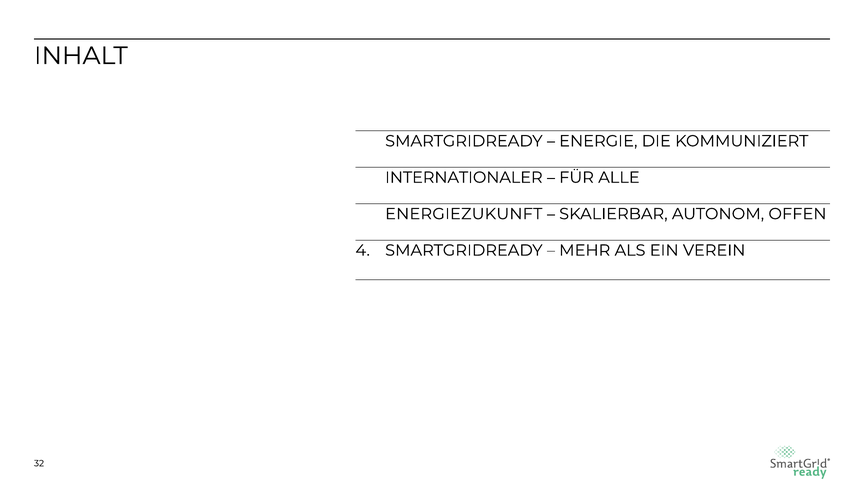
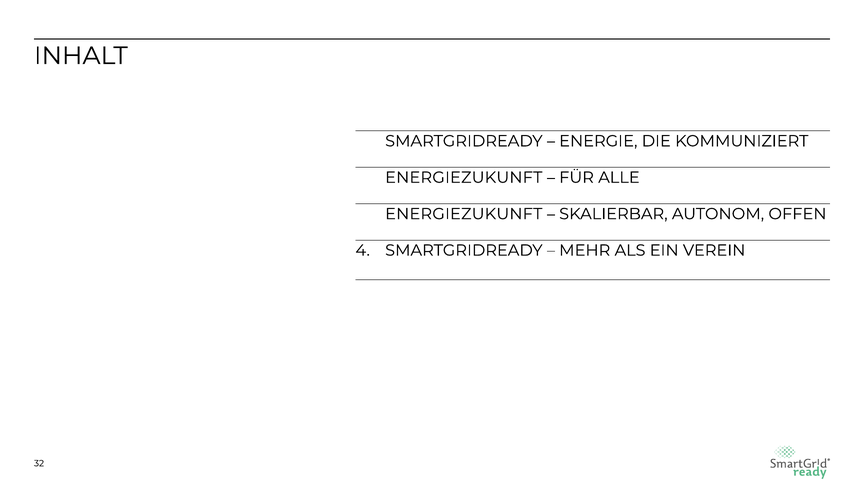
INTERNATIONALER at (464, 177): INTERNATIONALER -> ENERGIEZUKUNFT
